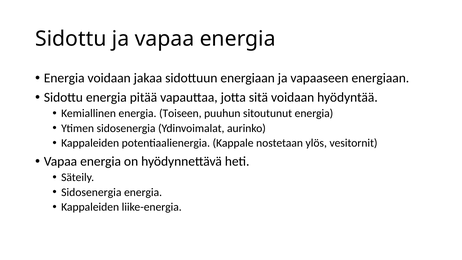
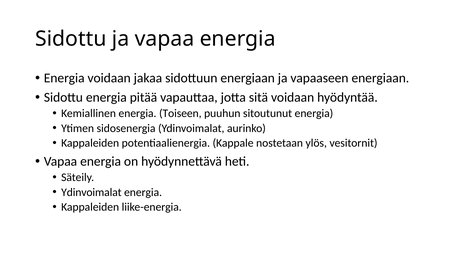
Sidosenergia at (91, 192): Sidosenergia -> Ydinvoimalat
